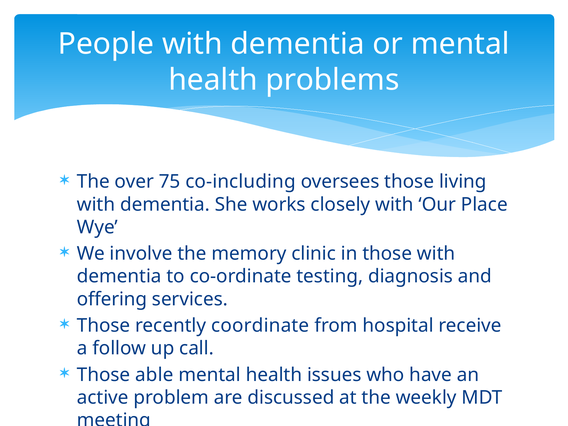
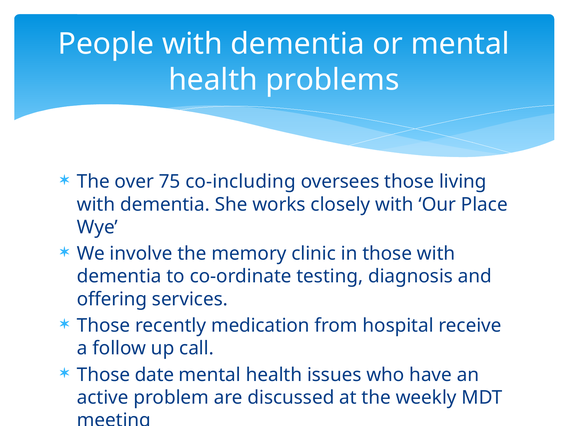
coordinate: coordinate -> medication
able: able -> date
